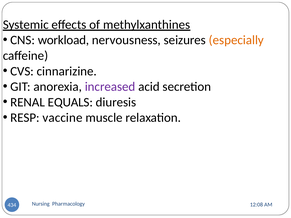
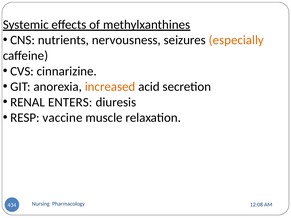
workload: workload -> nutrients
increased colour: purple -> orange
EQUALS: EQUALS -> ENTERS
